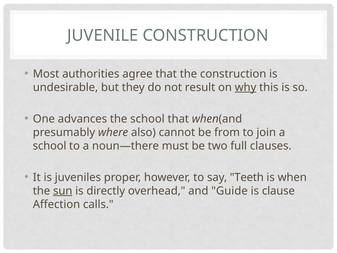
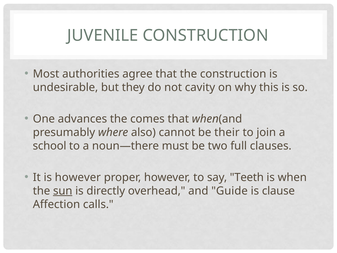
result: result -> cavity
why underline: present -> none
the school: school -> comes
from: from -> their
is juveniles: juveniles -> however
